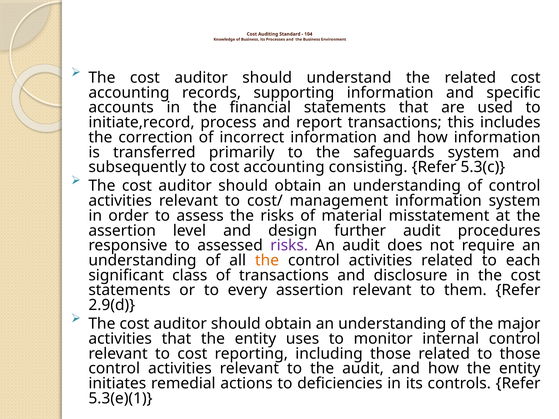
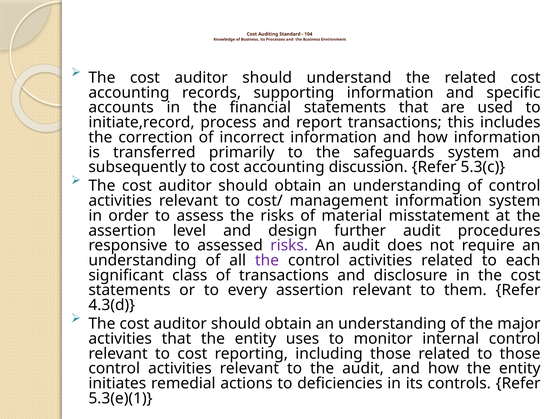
consisting: consisting -> discussion
the at (267, 261) colour: orange -> purple
2.9(d: 2.9(d -> 4.3(d
